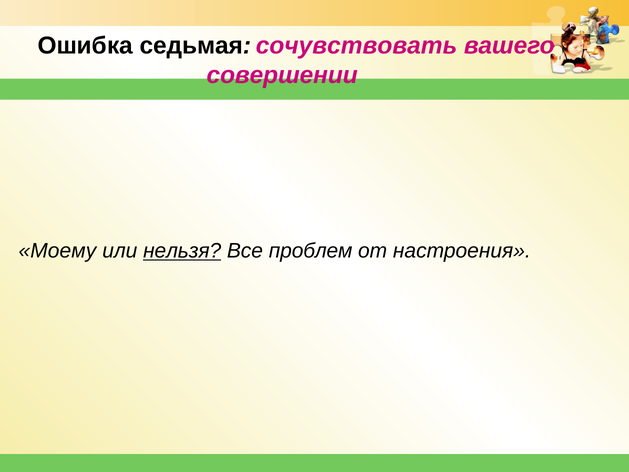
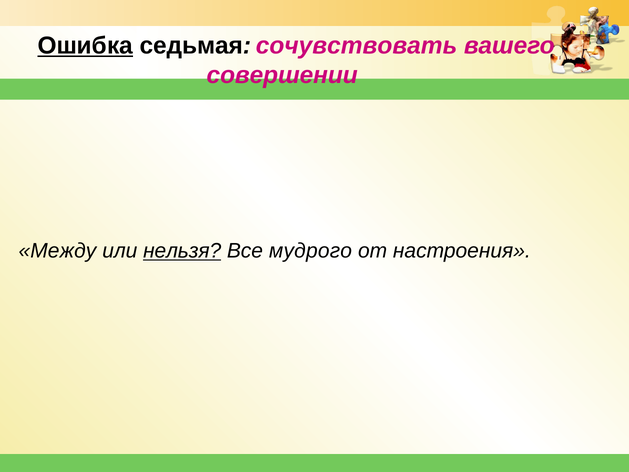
Ошибка underline: none -> present
Моему: Моему -> Между
проблем: проблем -> мудрого
